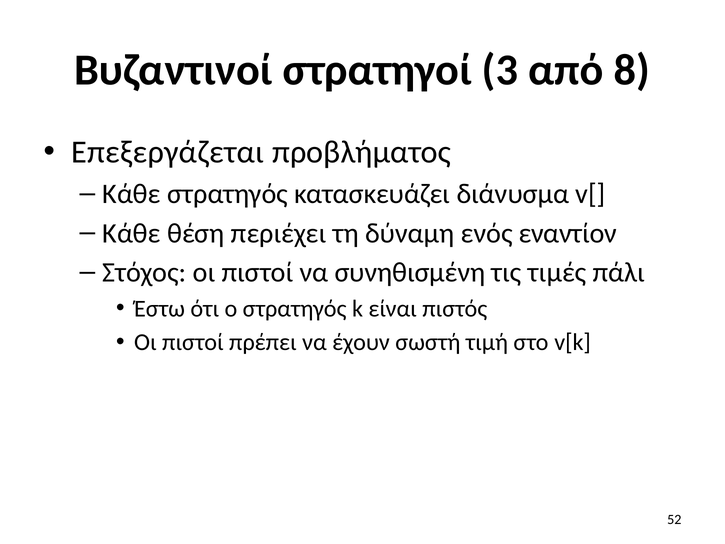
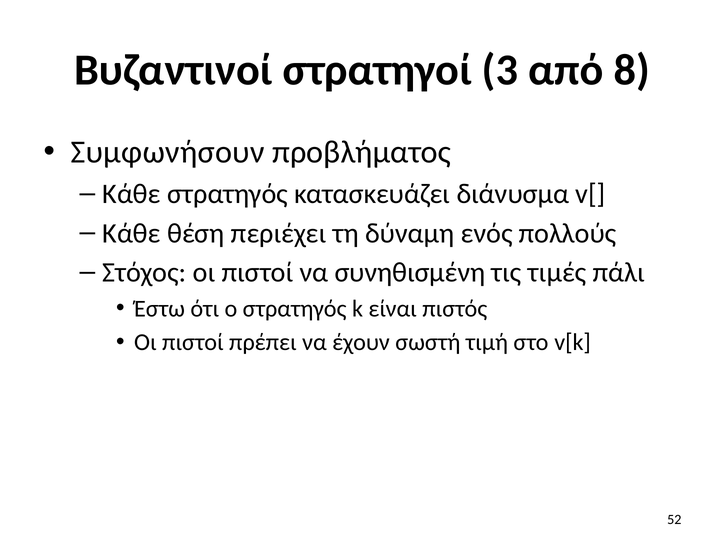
Επεξεργάζεται: Επεξεργάζεται -> Συμφωνήσουν
εναντίον: εναντίον -> πολλούς
